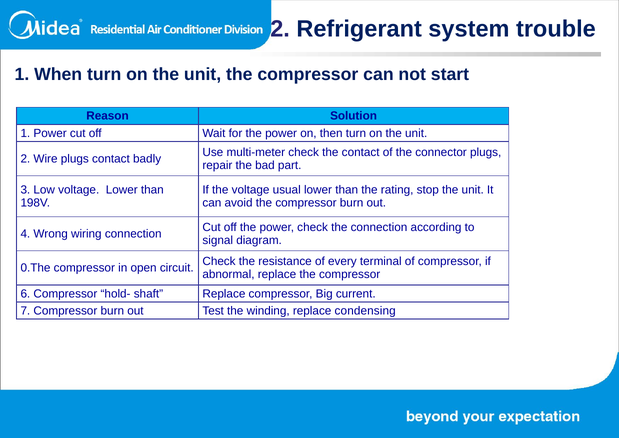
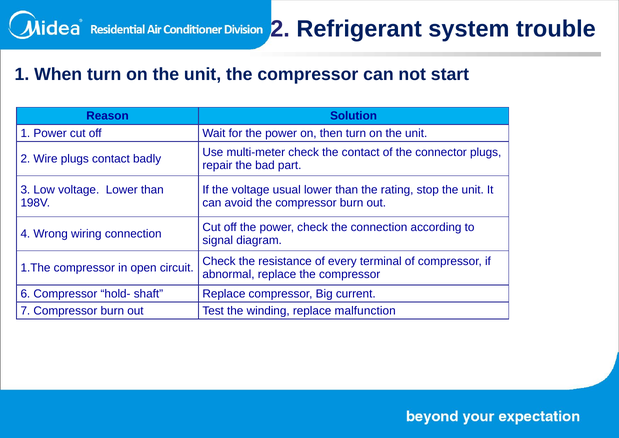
0.The: 0.The -> 1.The
condensing: condensing -> malfunction
